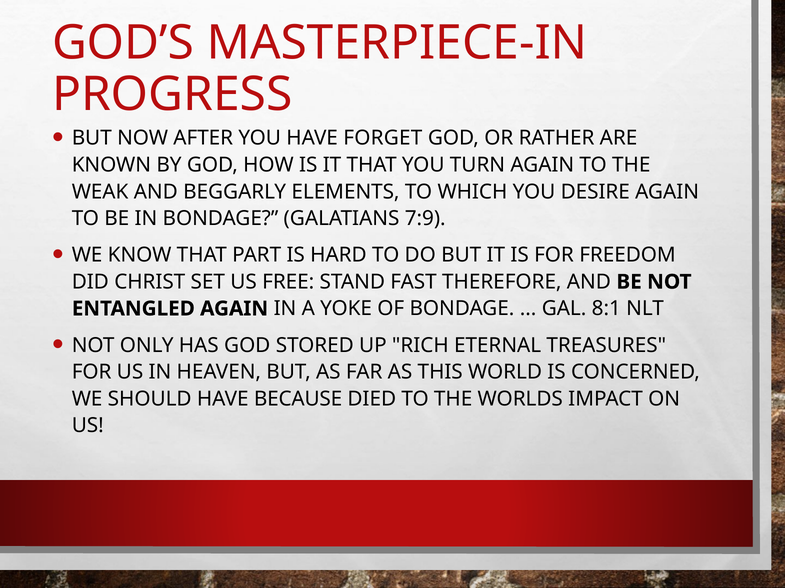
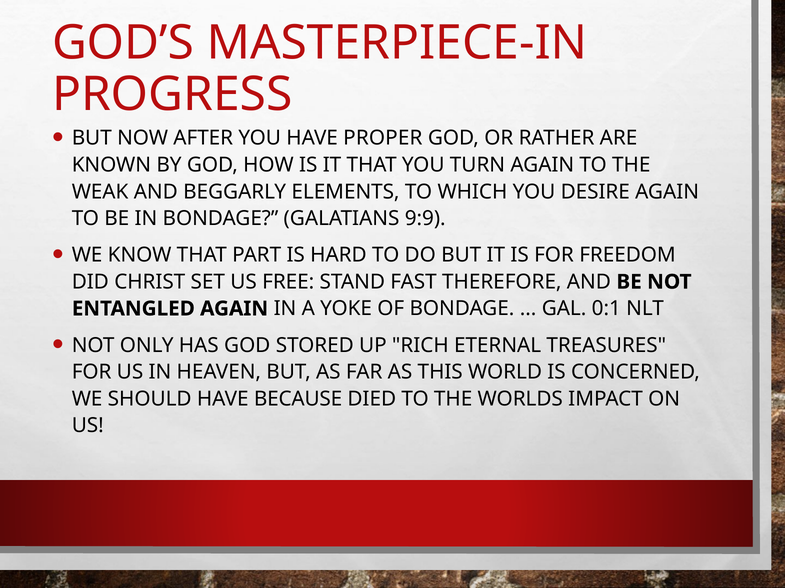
FORGET: FORGET -> PROPER
7:9: 7:9 -> 9:9
8:1: 8:1 -> 0:1
